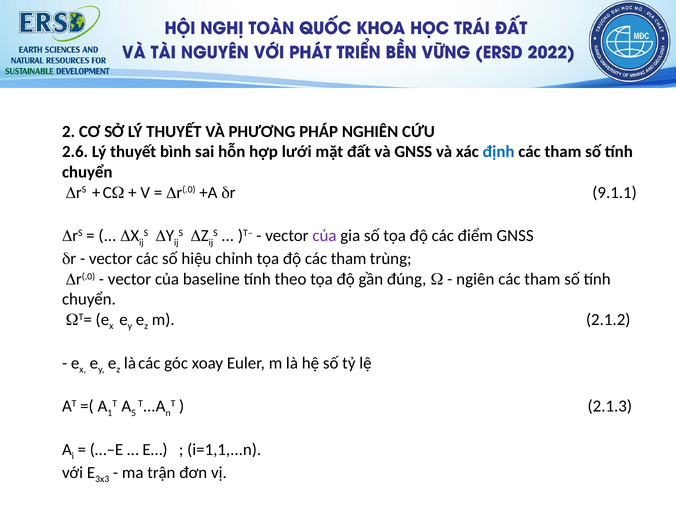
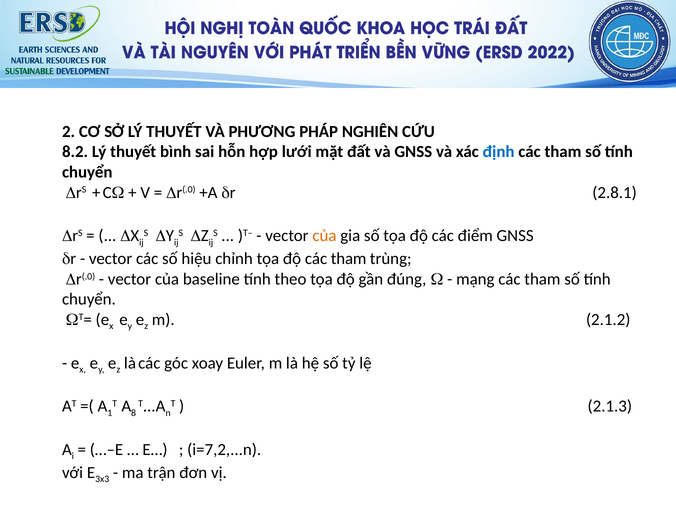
2.6: 2.6 -> 8.2
9.1.1: 9.1.1 -> 2.8.1
của at (325, 236) colour: purple -> orange
ngiên: ngiên -> mạng
5: 5 -> 8
i=1,1,...n: i=1,1,...n -> i=7,2,...n
